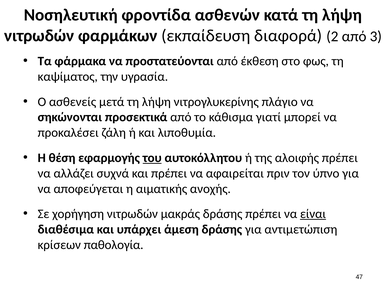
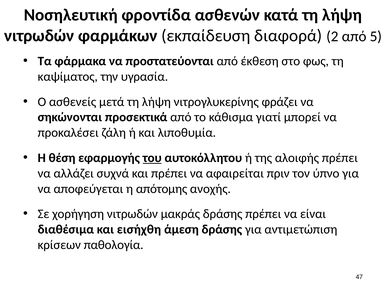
3: 3 -> 5
πλάγιο: πλάγιο -> φράζει
αιματικής: αιματικής -> απότομης
είναι underline: present -> none
υπάρχει: υπάρχει -> εισήχθη
